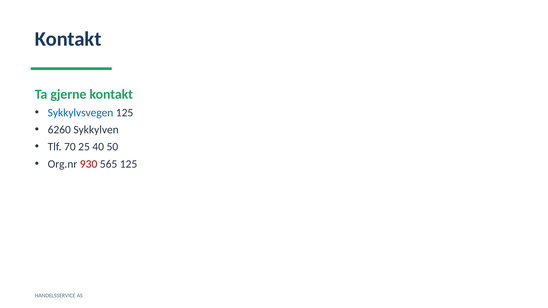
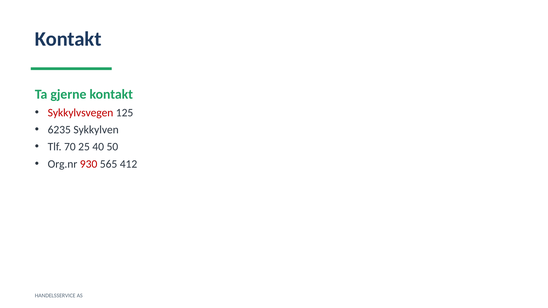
Sykkylvsvegen colour: blue -> red
6260: 6260 -> 6235
565 125: 125 -> 412
